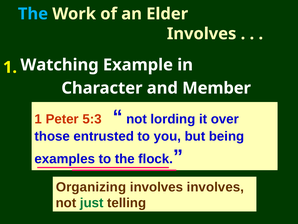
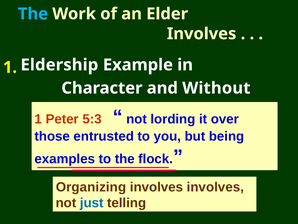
Watching: Watching -> Eldership
Member: Member -> Without
just colour: green -> blue
